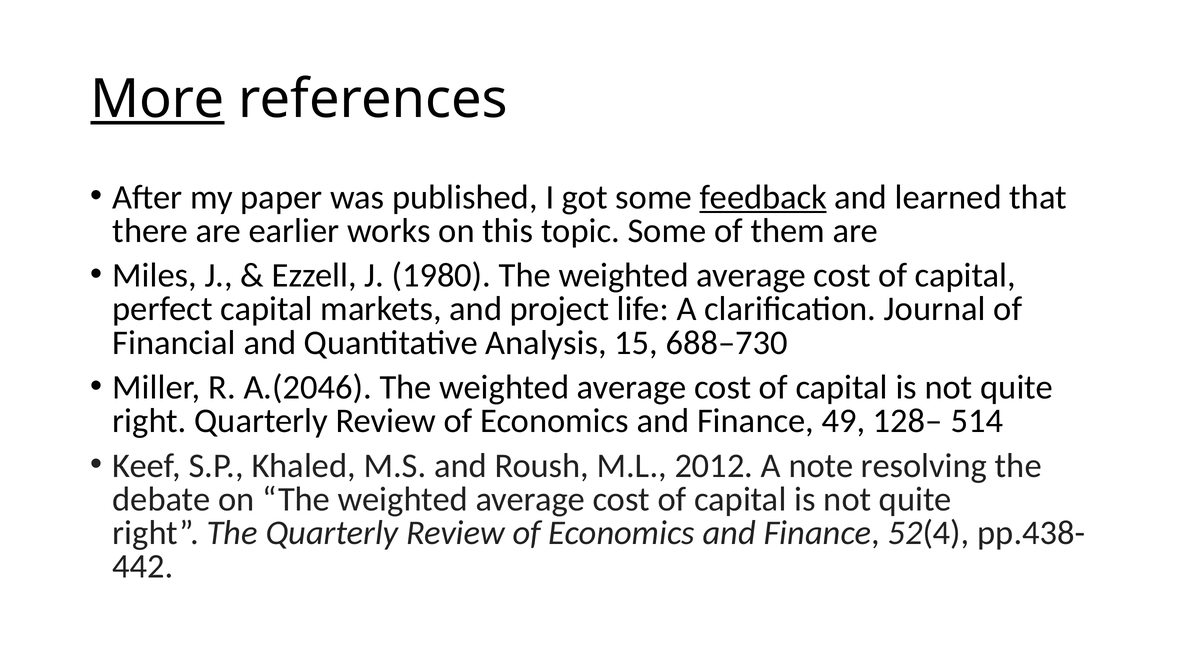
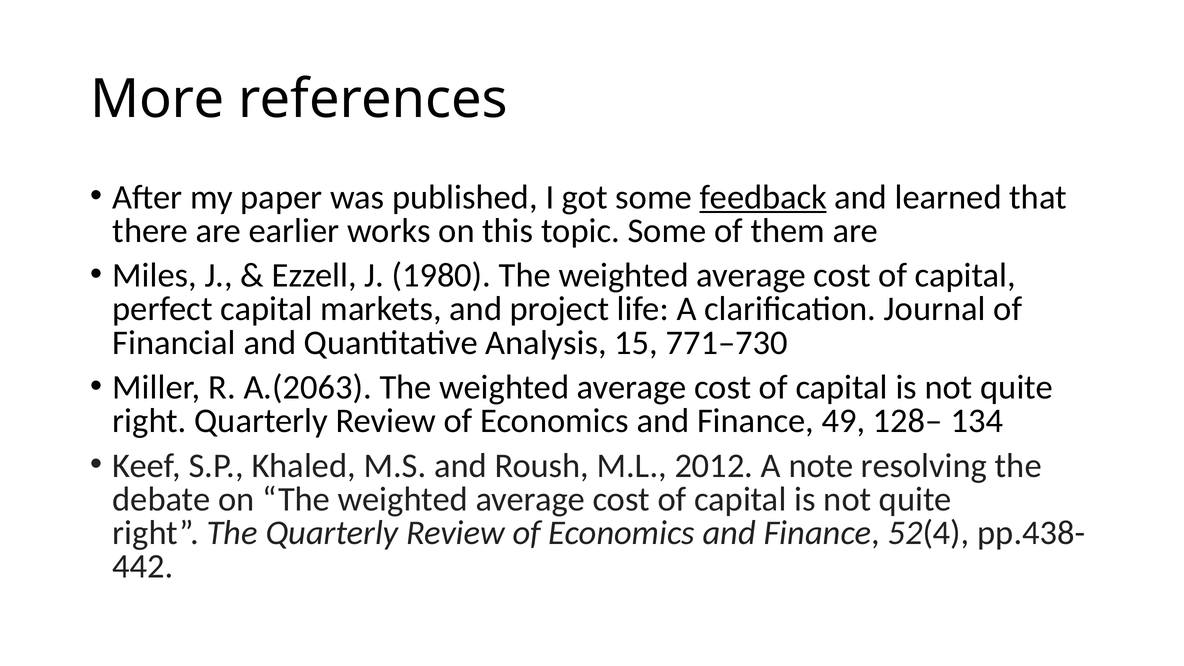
More underline: present -> none
688–730: 688–730 -> 771–730
A.(2046: A.(2046 -> A.(2063
514: 514 -> 134
